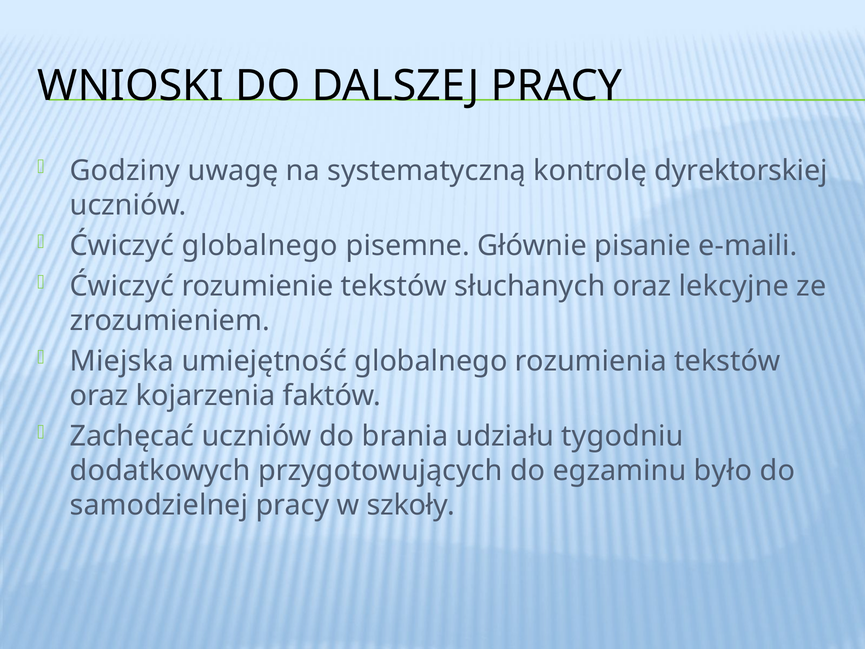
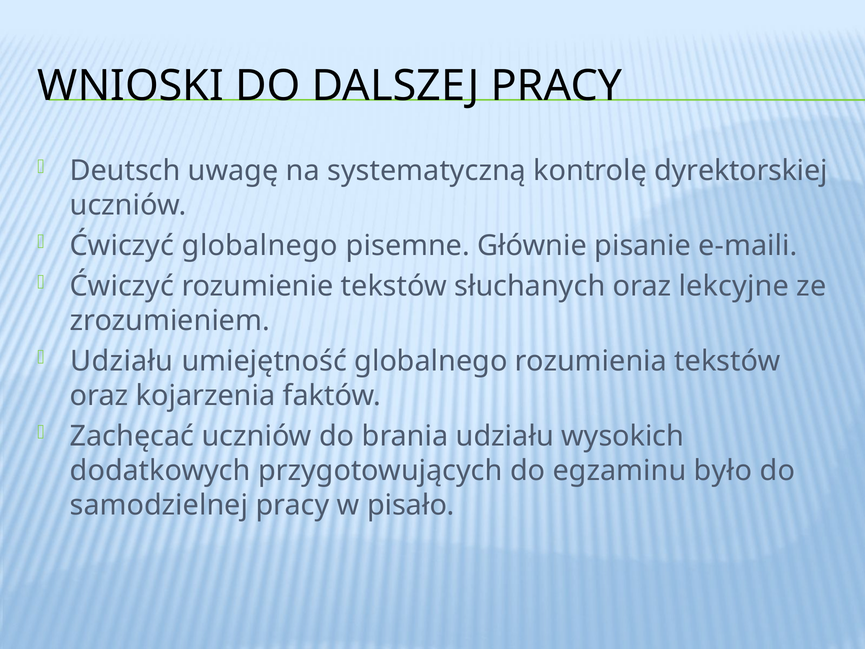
Godziny: Godziny -> Deutsch
Miejska at (122, 361): Miejska -> Udziału
tygodniu: tygodniu -> wysokich
szkoły: szkoły -> pisało
